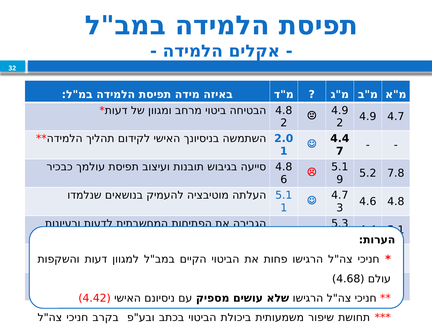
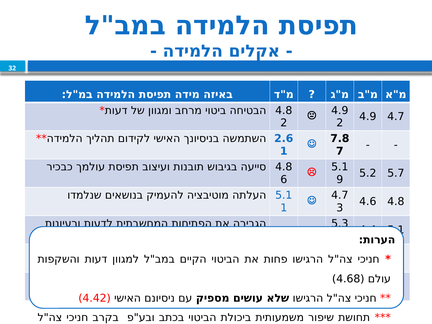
2.0: 2.0 -> 2.6
4.4 at (340, 139): 4.4 -> 7.8
7.8: 7.8 -> 5.7
